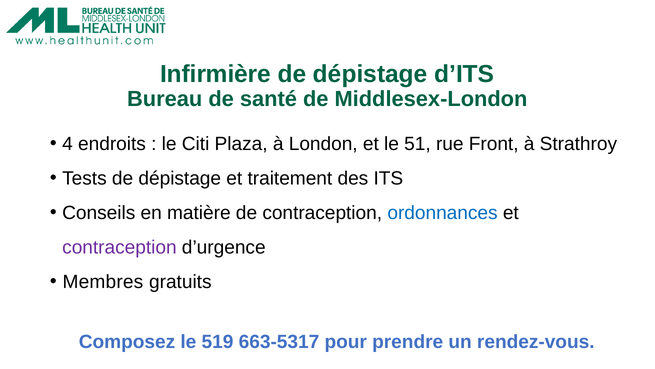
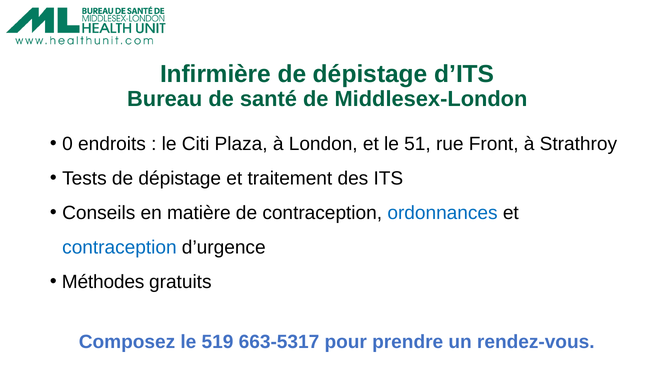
4: 4 -> 0
contraception at (119, 247) colour: purple -> blue
Membres: Membres -> Méthodes
